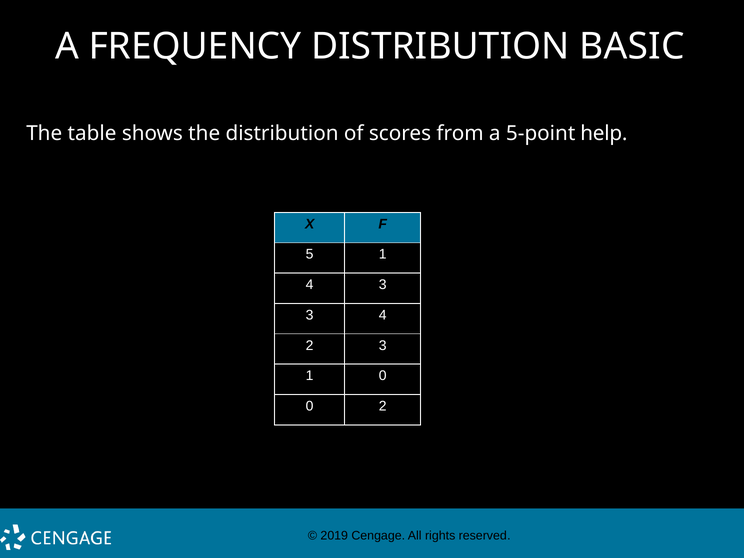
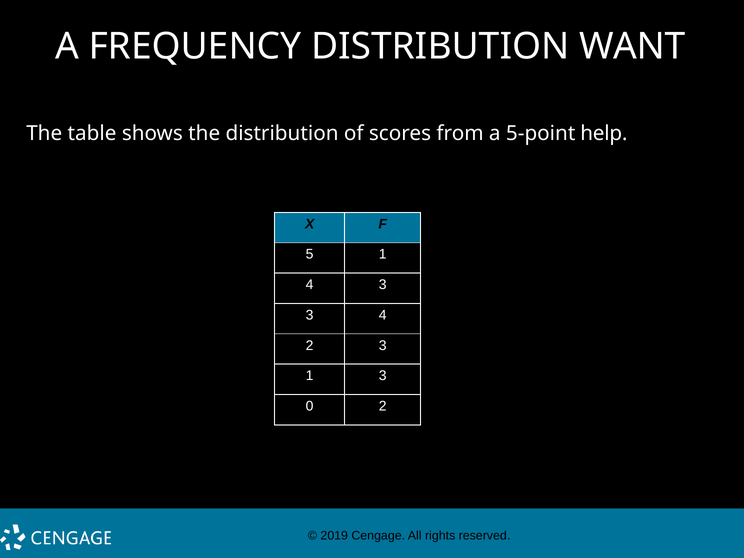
BASIC: BASIC -> WANT
1 0: 0 -> 3
